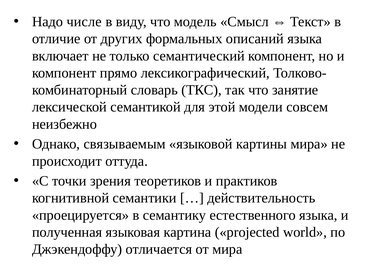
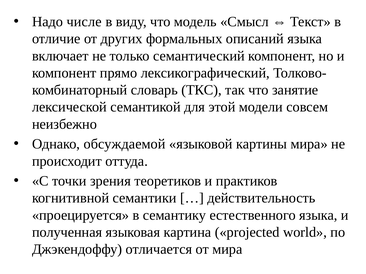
связываемым: связываемым -> обсуждаемой
